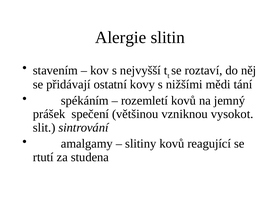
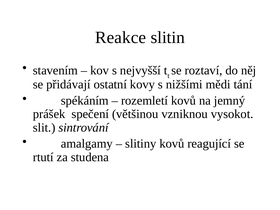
Alergie: Alergie -> Reakce
